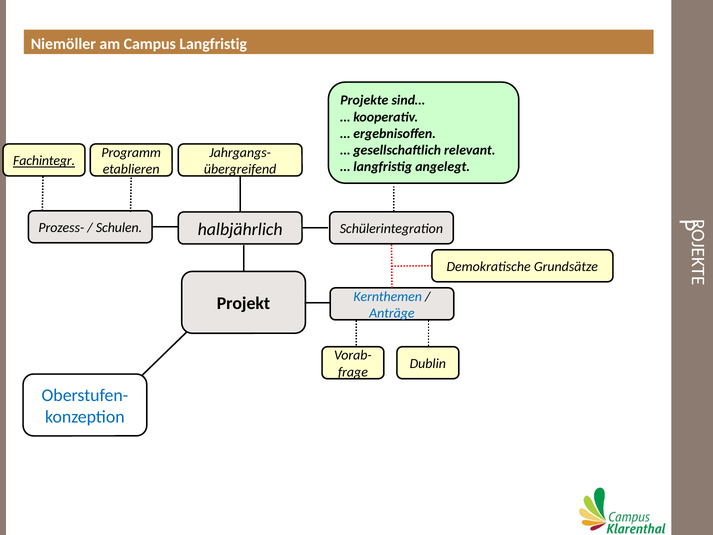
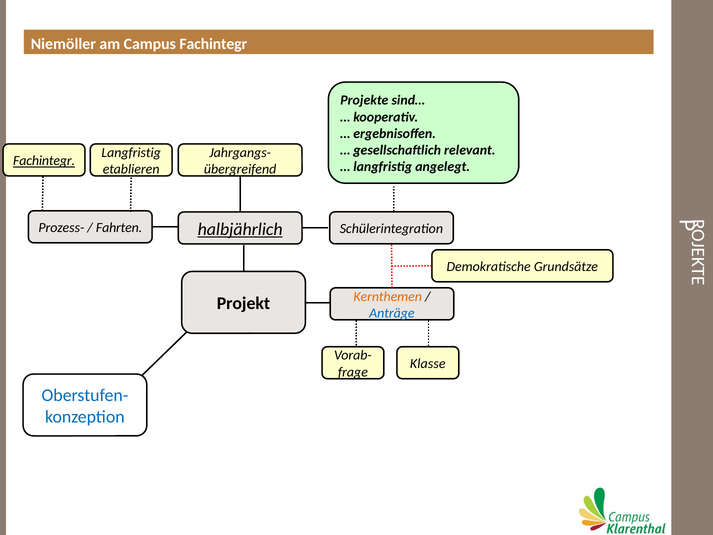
Campus Langfristig: Langfristig -> Fachintegr
Programm at (131, 152): Programm -> Langfristig
halbjährlich underline: none -> present
Schulen: Schulen -> Fahrten
Kernthemen colour: blue -> orange
Dublin: Dublin -> Klasse
